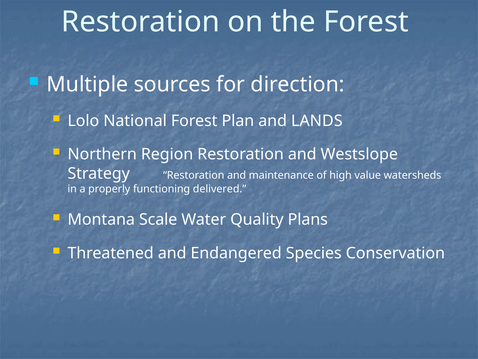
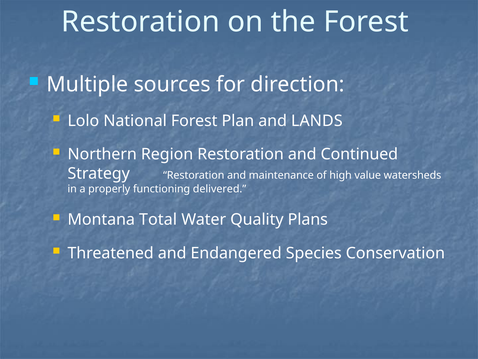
Westslope: Westslope -> Continued
Scale: Scale -> Total
